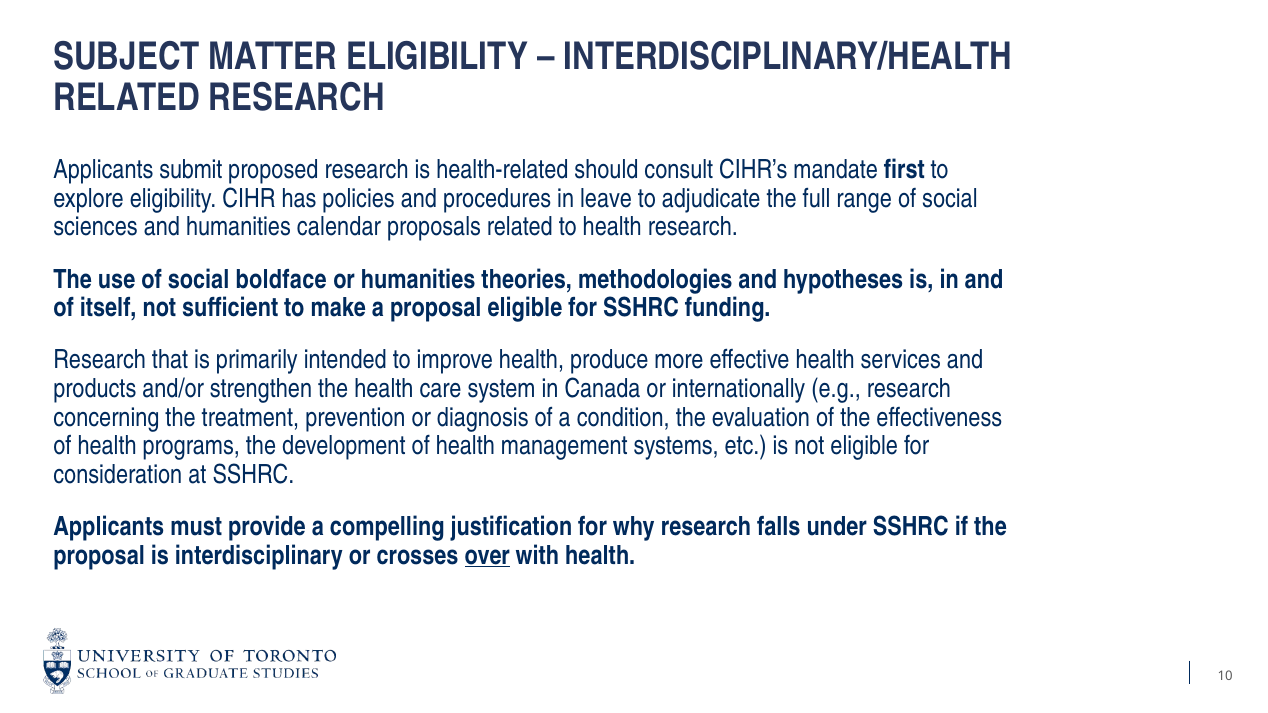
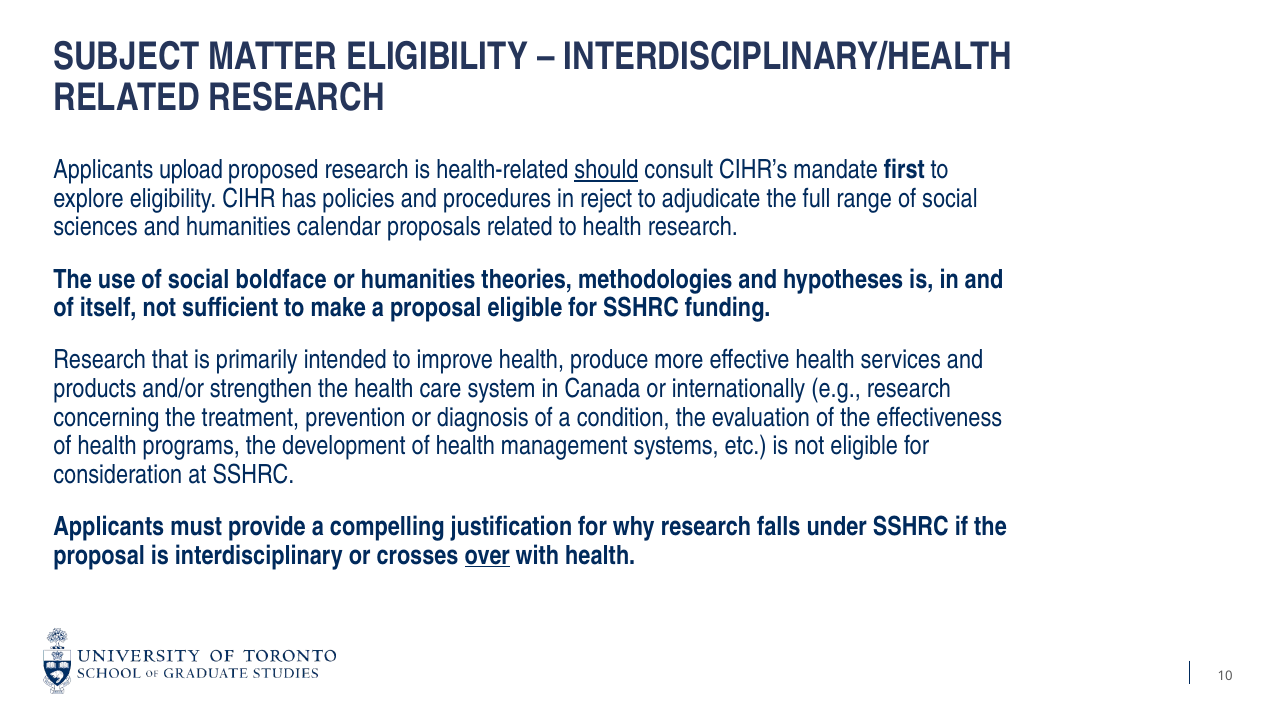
submit: submit -> upload
should underline: none -> present
leave: leave -> reject
